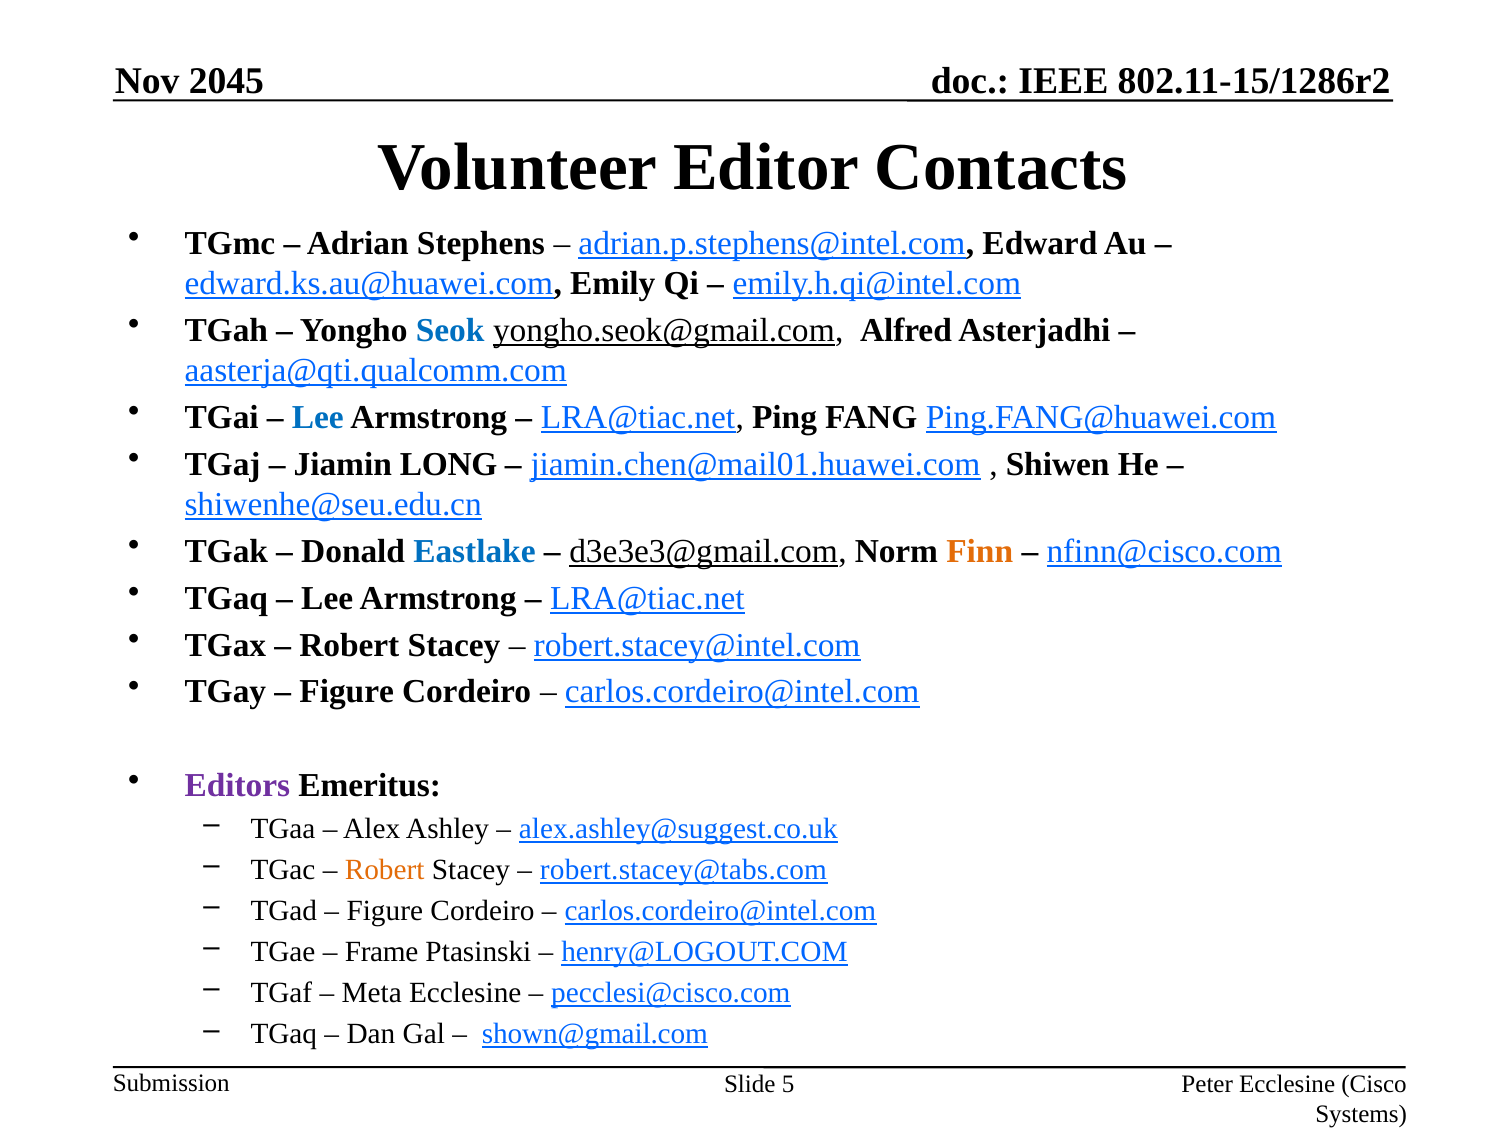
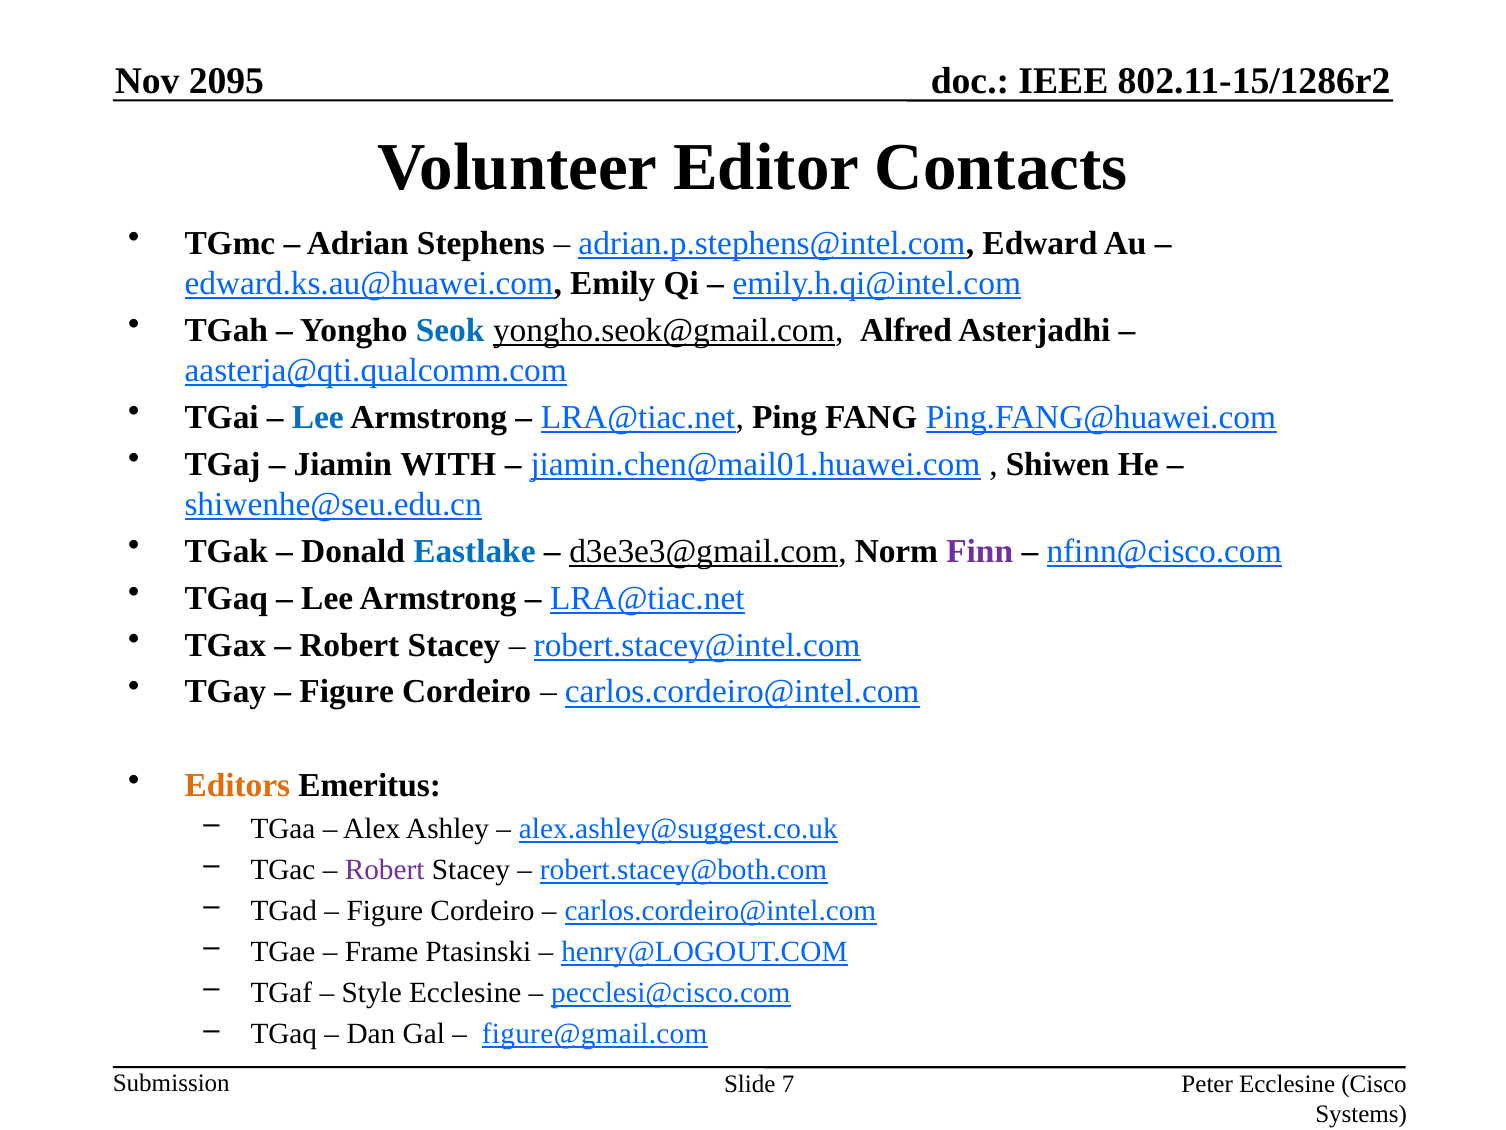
2045: 2045 -> 2095
LONG: LONG -> WITH
Finn colour: orange -> purple
Editors colour: purple -> orange
Robert at (385, 870) colour: orange -> purple
robert.stacey@tabs.com: robert.stacey@tabs.com -> robert.stacey@both.com
Meta: Meta -> Style
shown@gmail.com: shown@gmail.com -> figure@gmail.com
5: 5 -> 7
